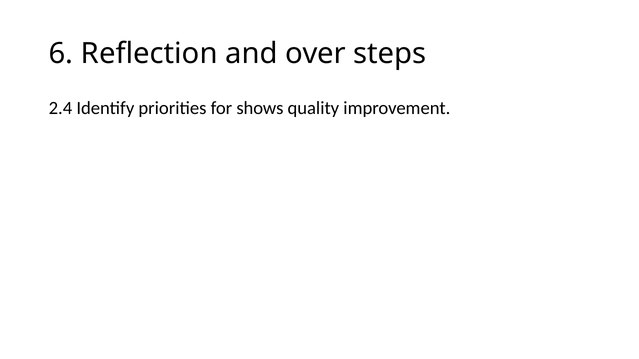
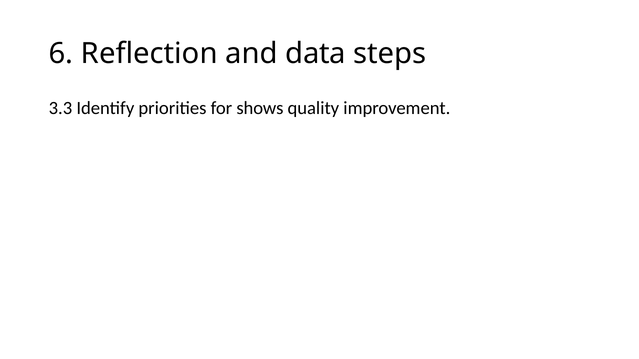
over: over -> data
2.4: 2.4 -> 3.3
